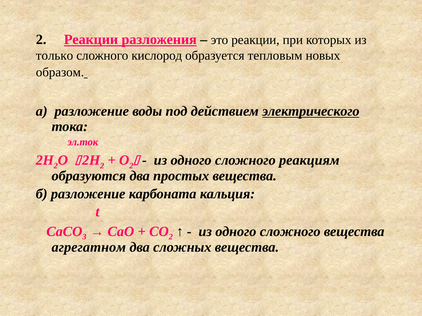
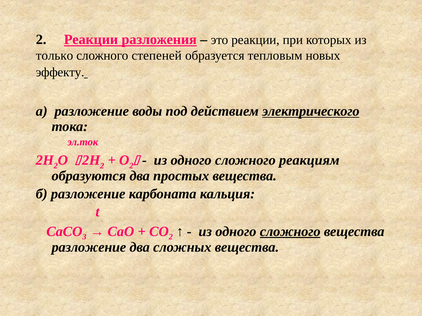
кислород: кислород -> степеней
образом: образом -> эффекту
сложного at (290, 232) underline: none -> present
агрегатном at (89, 247): агрегатном -> разложение
